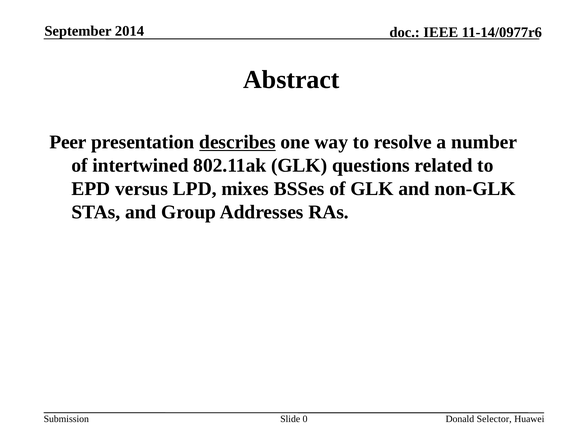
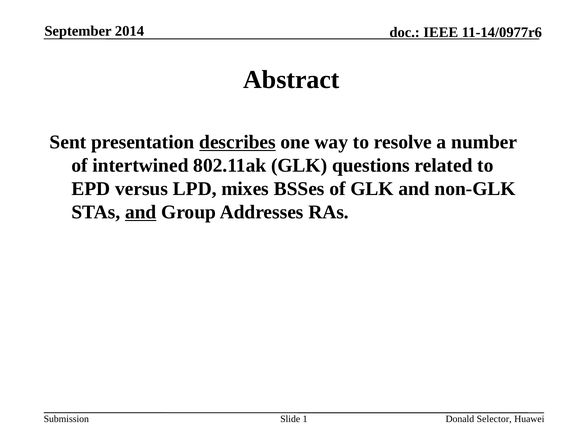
Peer: Peer -> Sent
and at (141, 212) underline: none -> present
0: 0 -> 1
